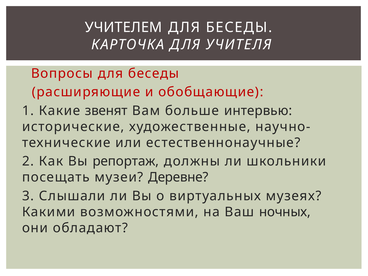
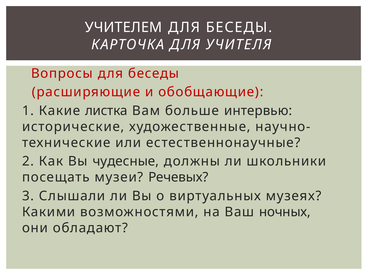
звенят: звенят -> листка
репортаж: репортаж -> чудесные
Деревне: Деревне -> Речевых
